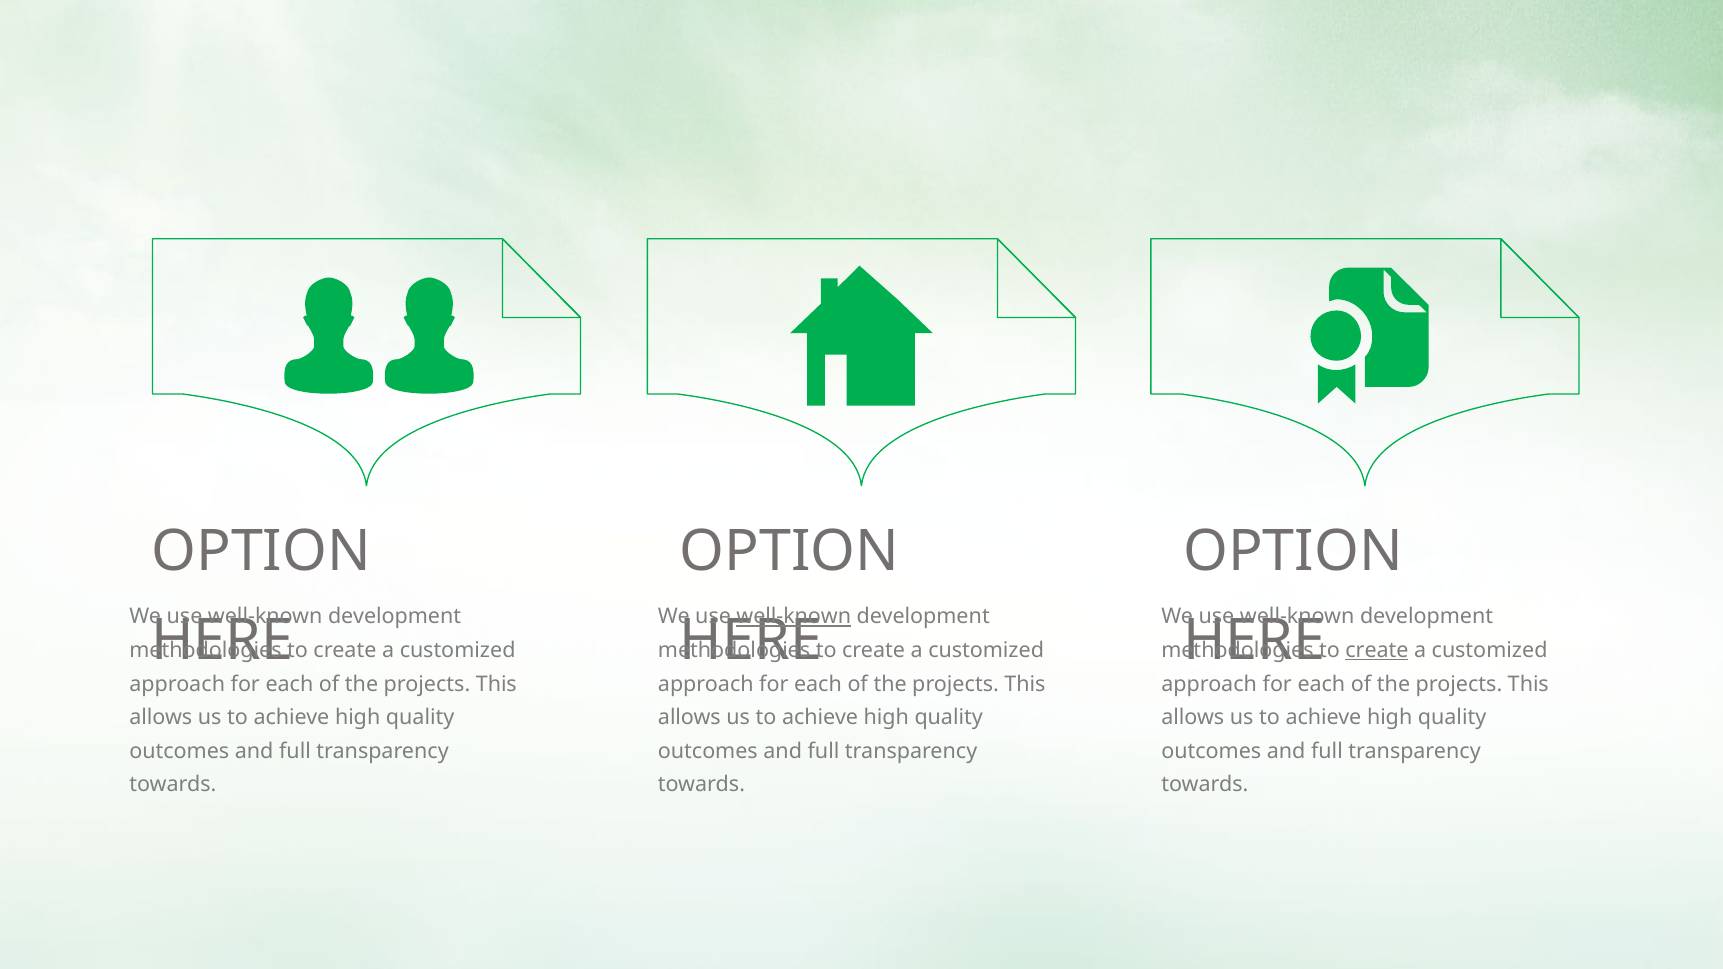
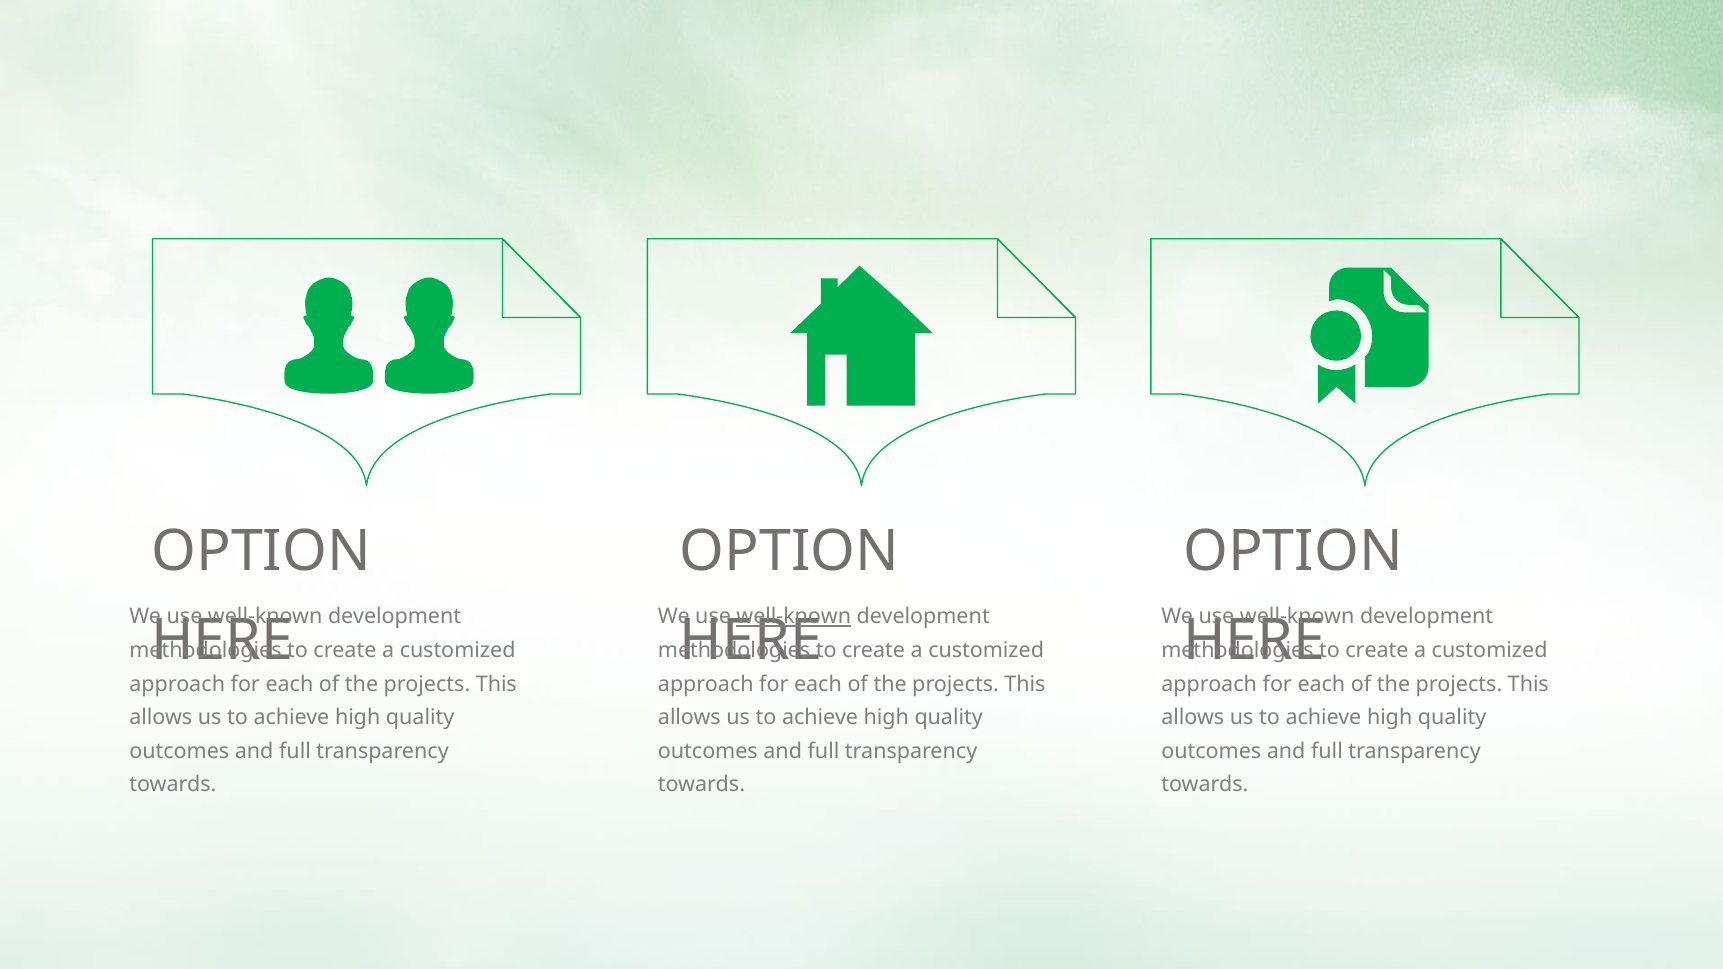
create at (1377, 650) underline: present -> none
